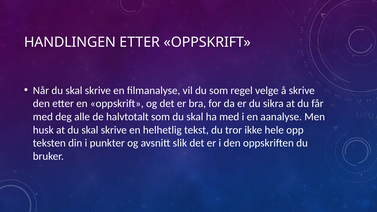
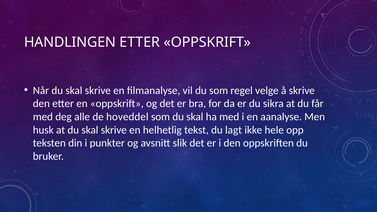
halvtotalt: halvtotalt -> hoveddel
tror: tror -> lagt
